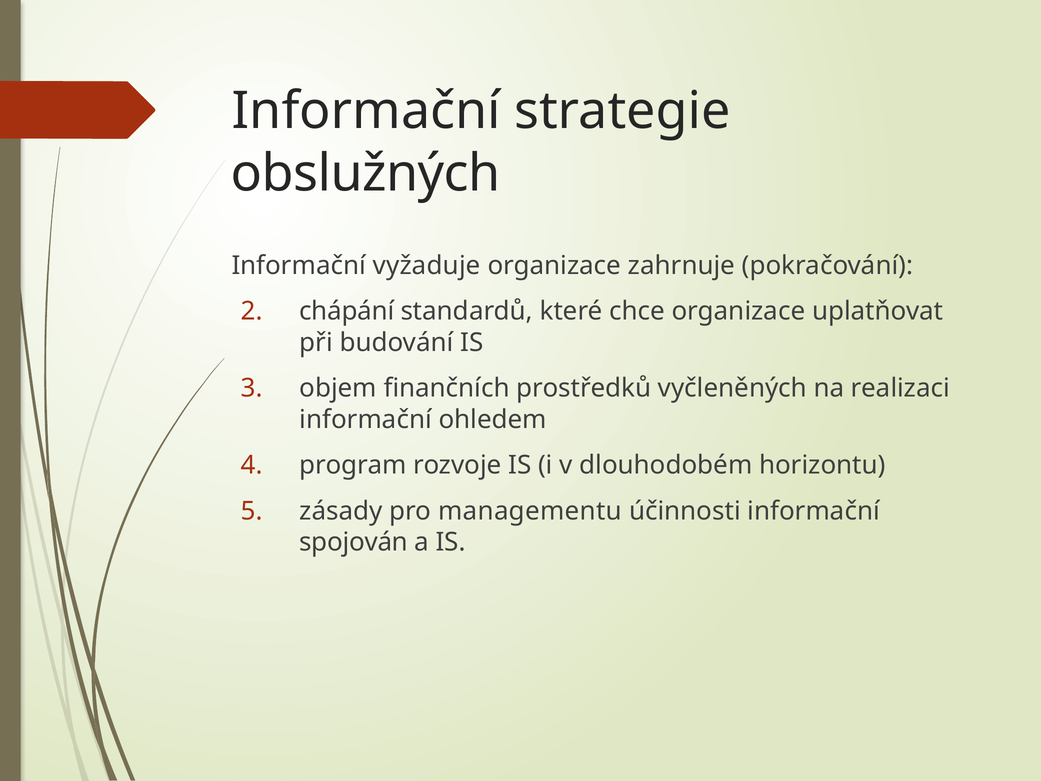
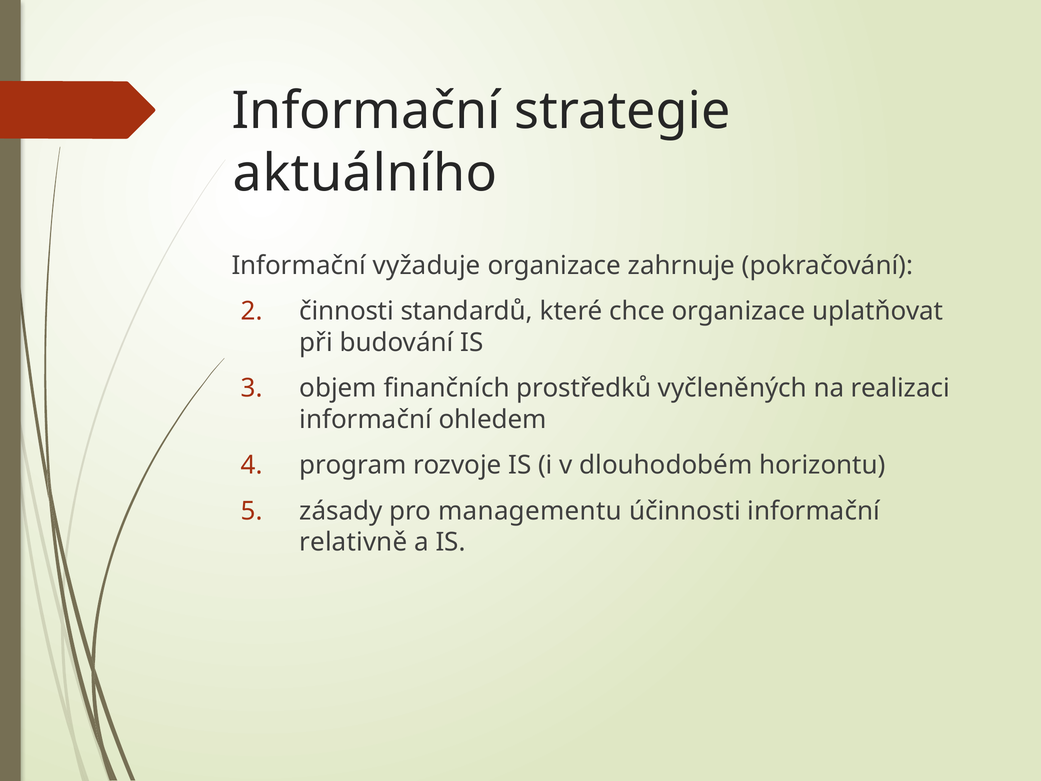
obslužných: obslužných -> aktuálního
chápání: chápání -> činnosti
spojován: spojován -> relativně
